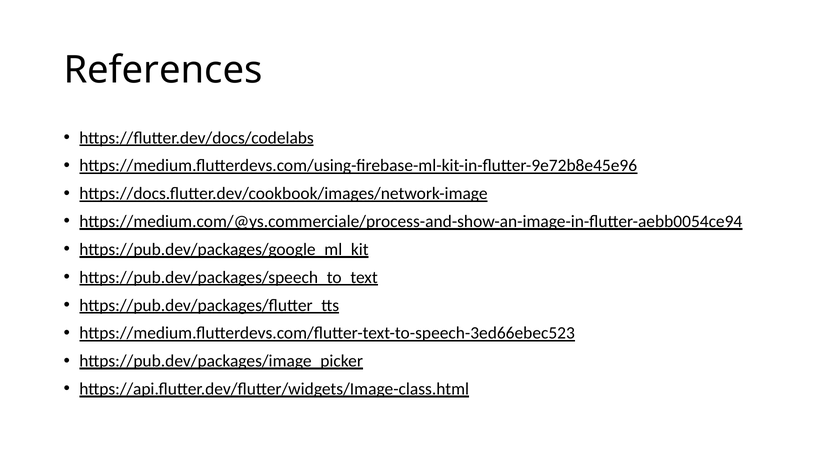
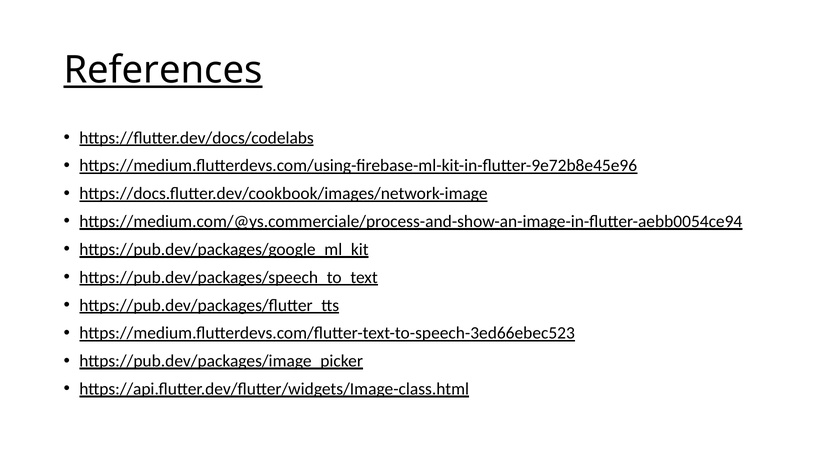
References underline: none -> present
